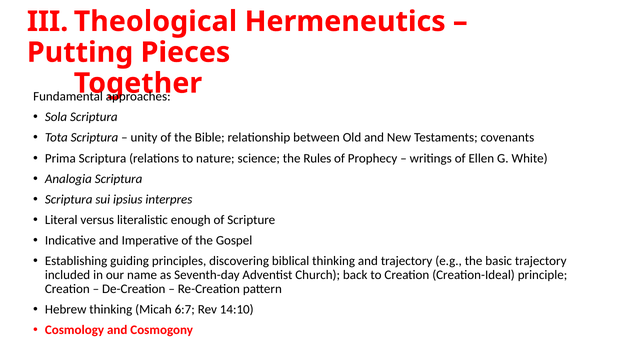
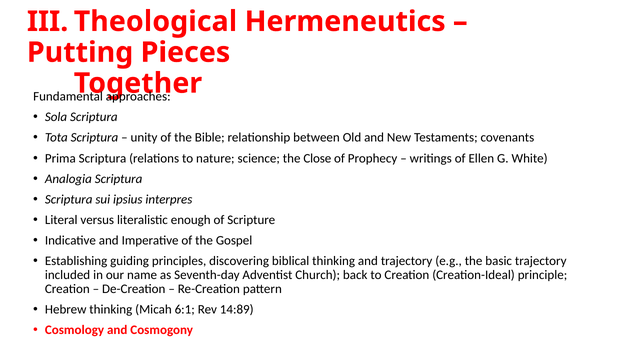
Rules: Rules -> Close
6:7: 6:7 -> 6:1
14:10: 14:10 -> 14:89
